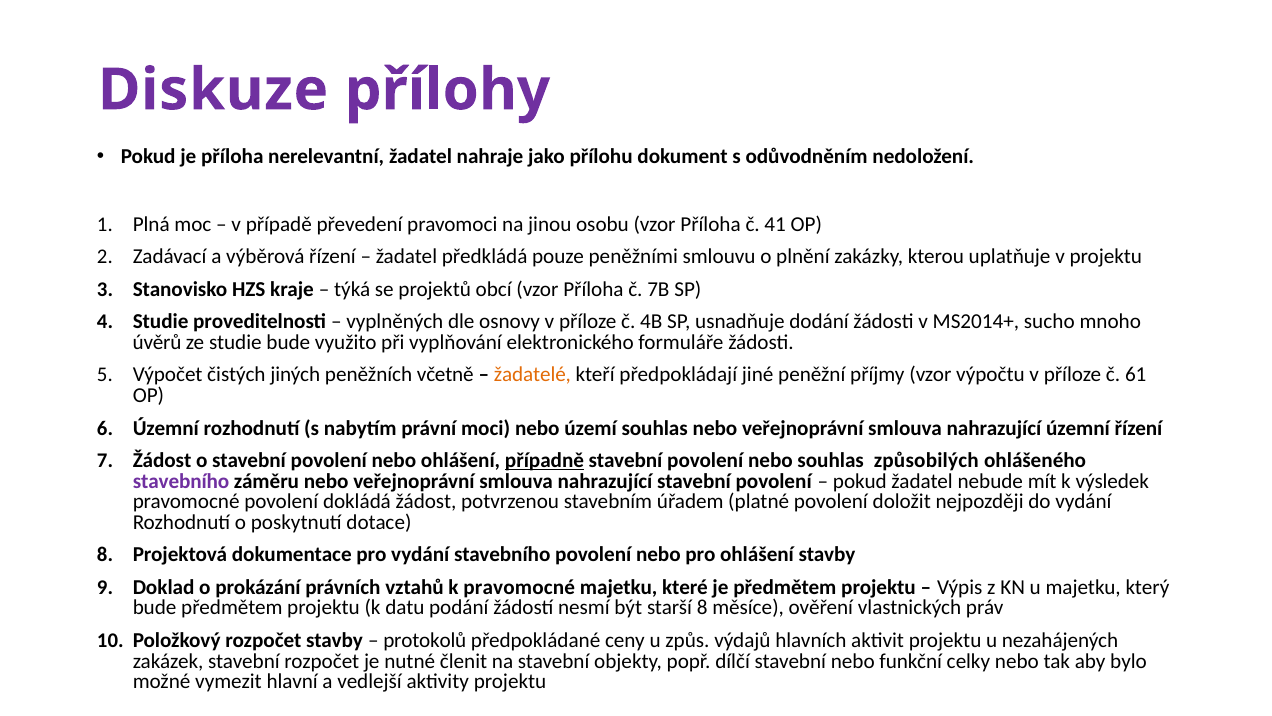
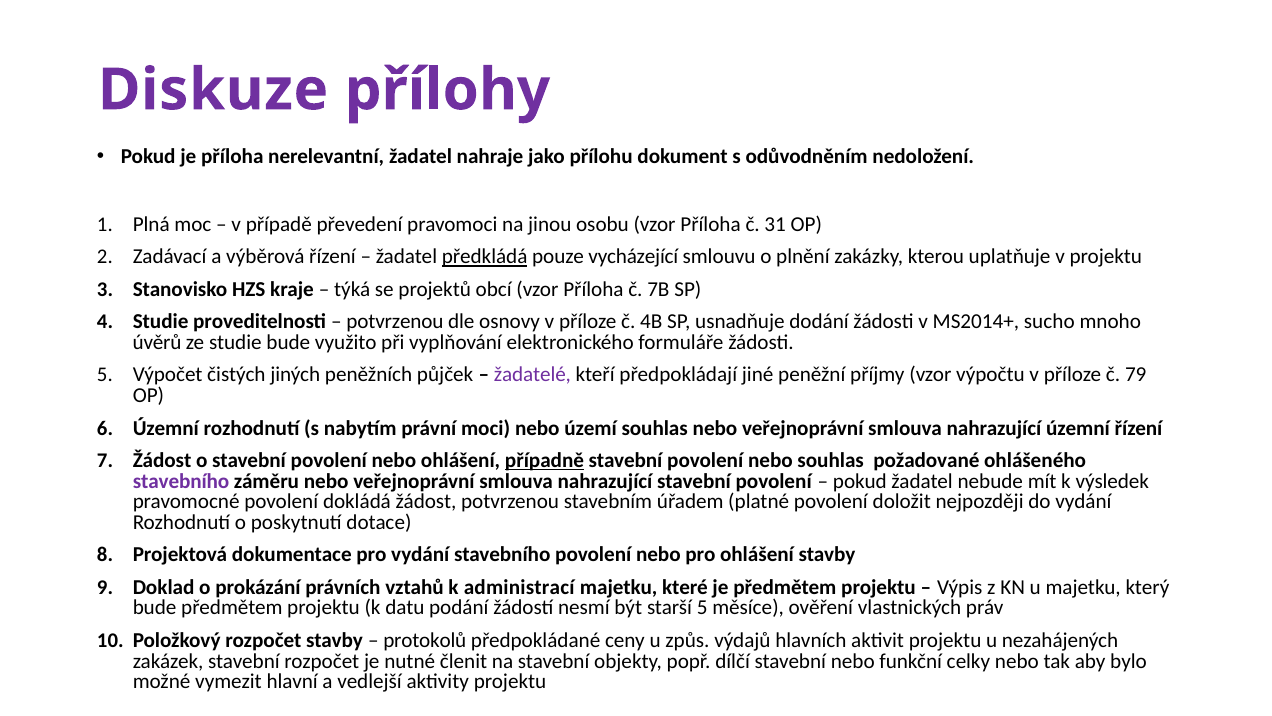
41: 41 -> 31
předkládá underline: none -> present
peněžními: peněžními -> vycházející
vyplněných at (395, 322): vyplněných -> potvrzenou
včetně: včetně -> půjček
žadatelé colour: orange -> purple
61: 61 -> 79
způsobilých: způsobilých -> požadované
k pravomocné: pravomocné -> administrací
starší 8: 8 -> 5
